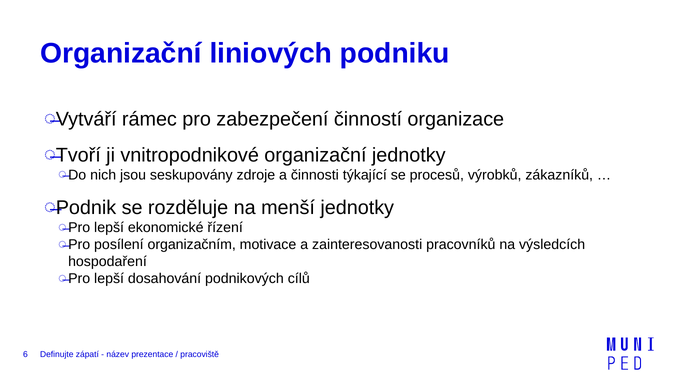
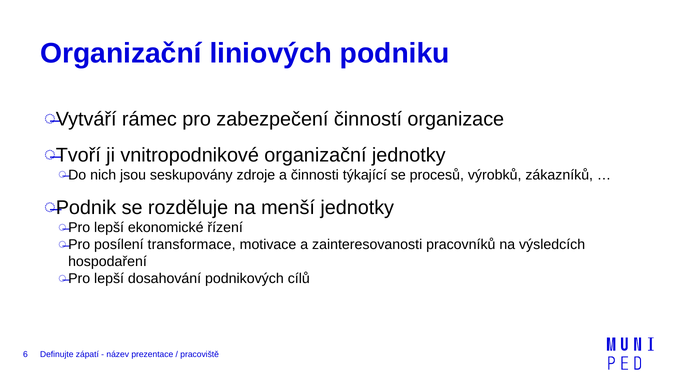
organizačním: organizačním -> transformace
